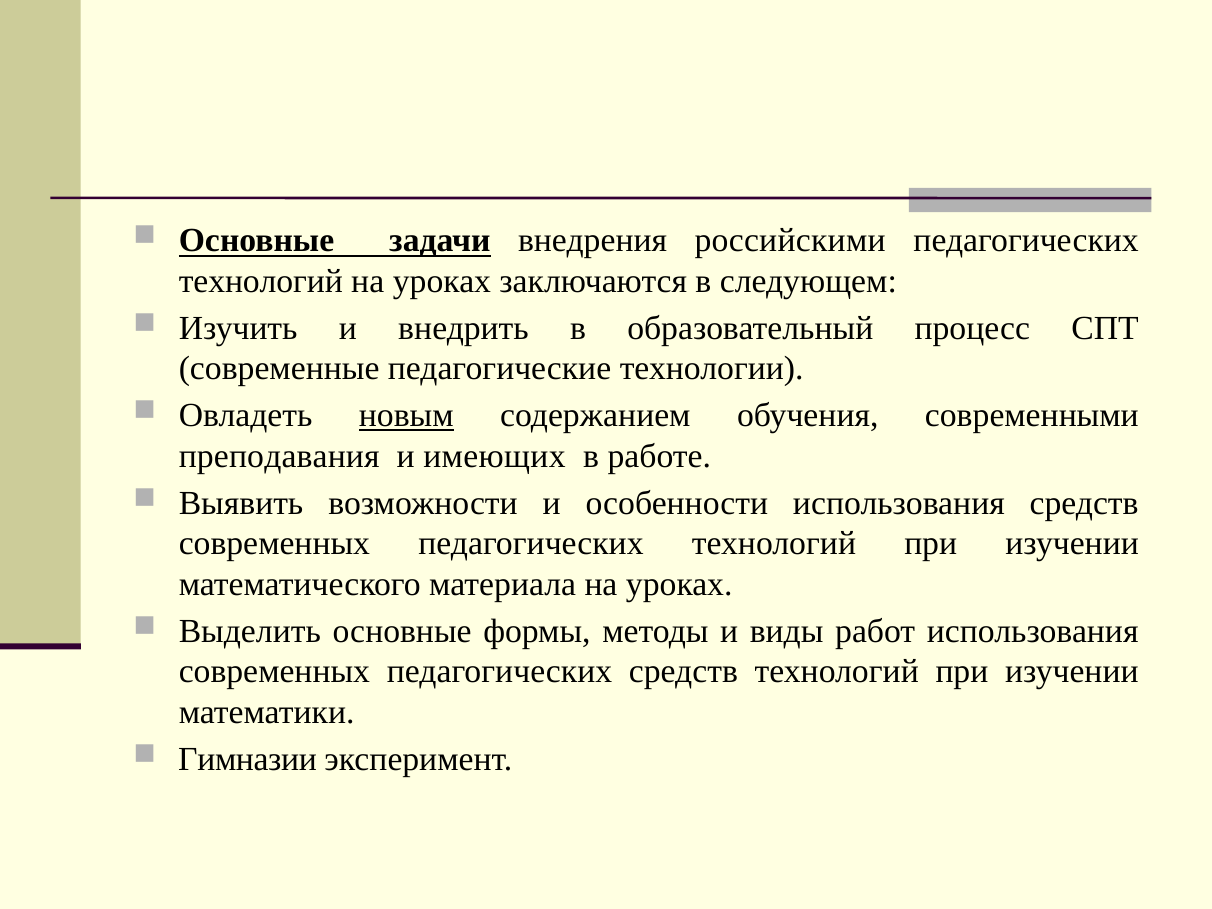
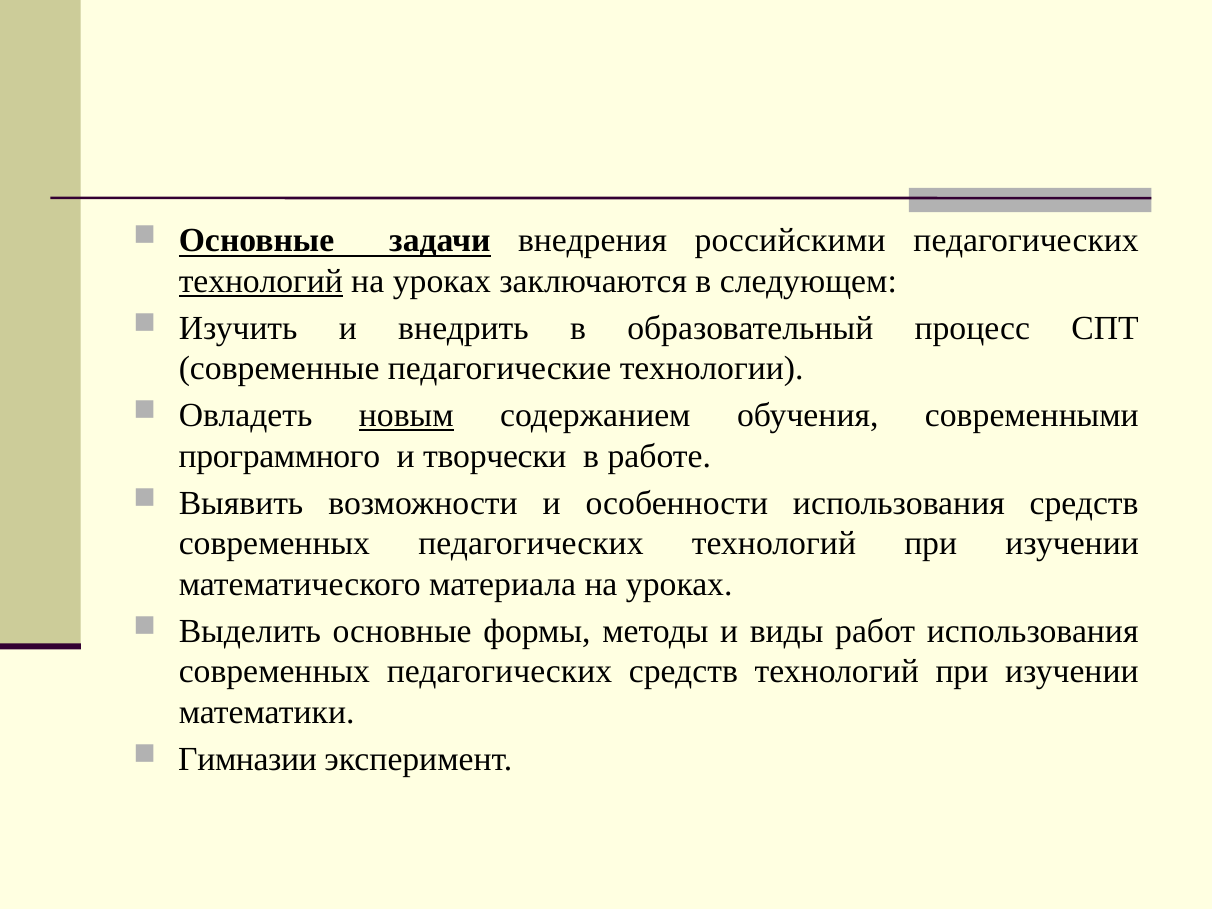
технологий at (261, 281) underline: none -> present
преподавания: преподавания -> программного
имеющих: имеющих -> творчески
